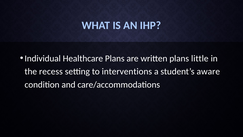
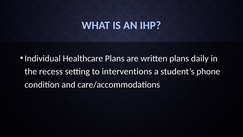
little: little -> daily
aware: aware -> phone
